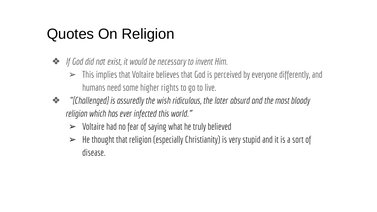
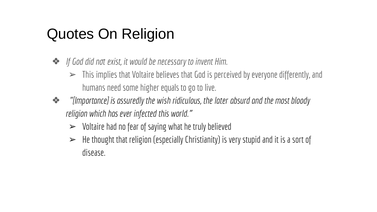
rights: rights -> equals
Challenged: Challenged -> Importance
